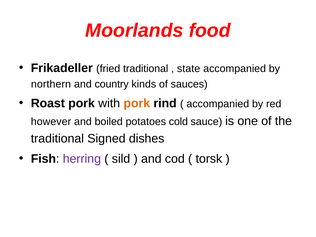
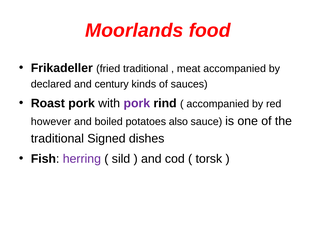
state: state -> meat
northern: northern -> declared
country: country -> century
pork at (137, 103) colour: orange -> purple
cold: cold -> also
